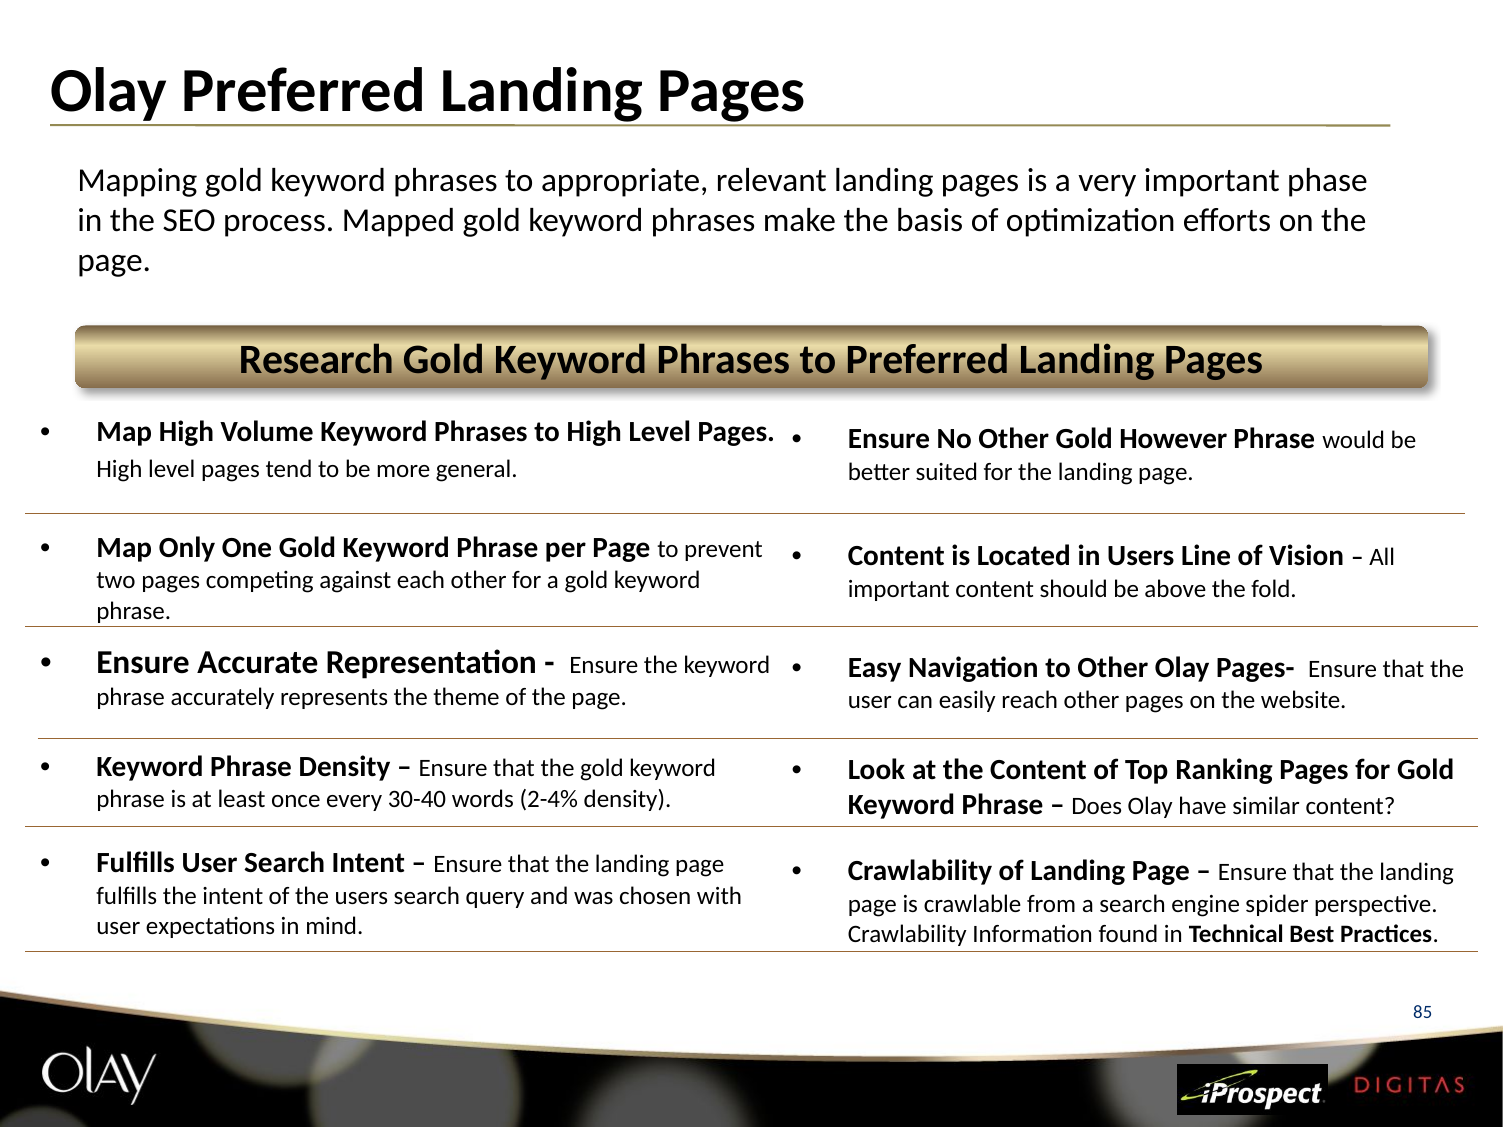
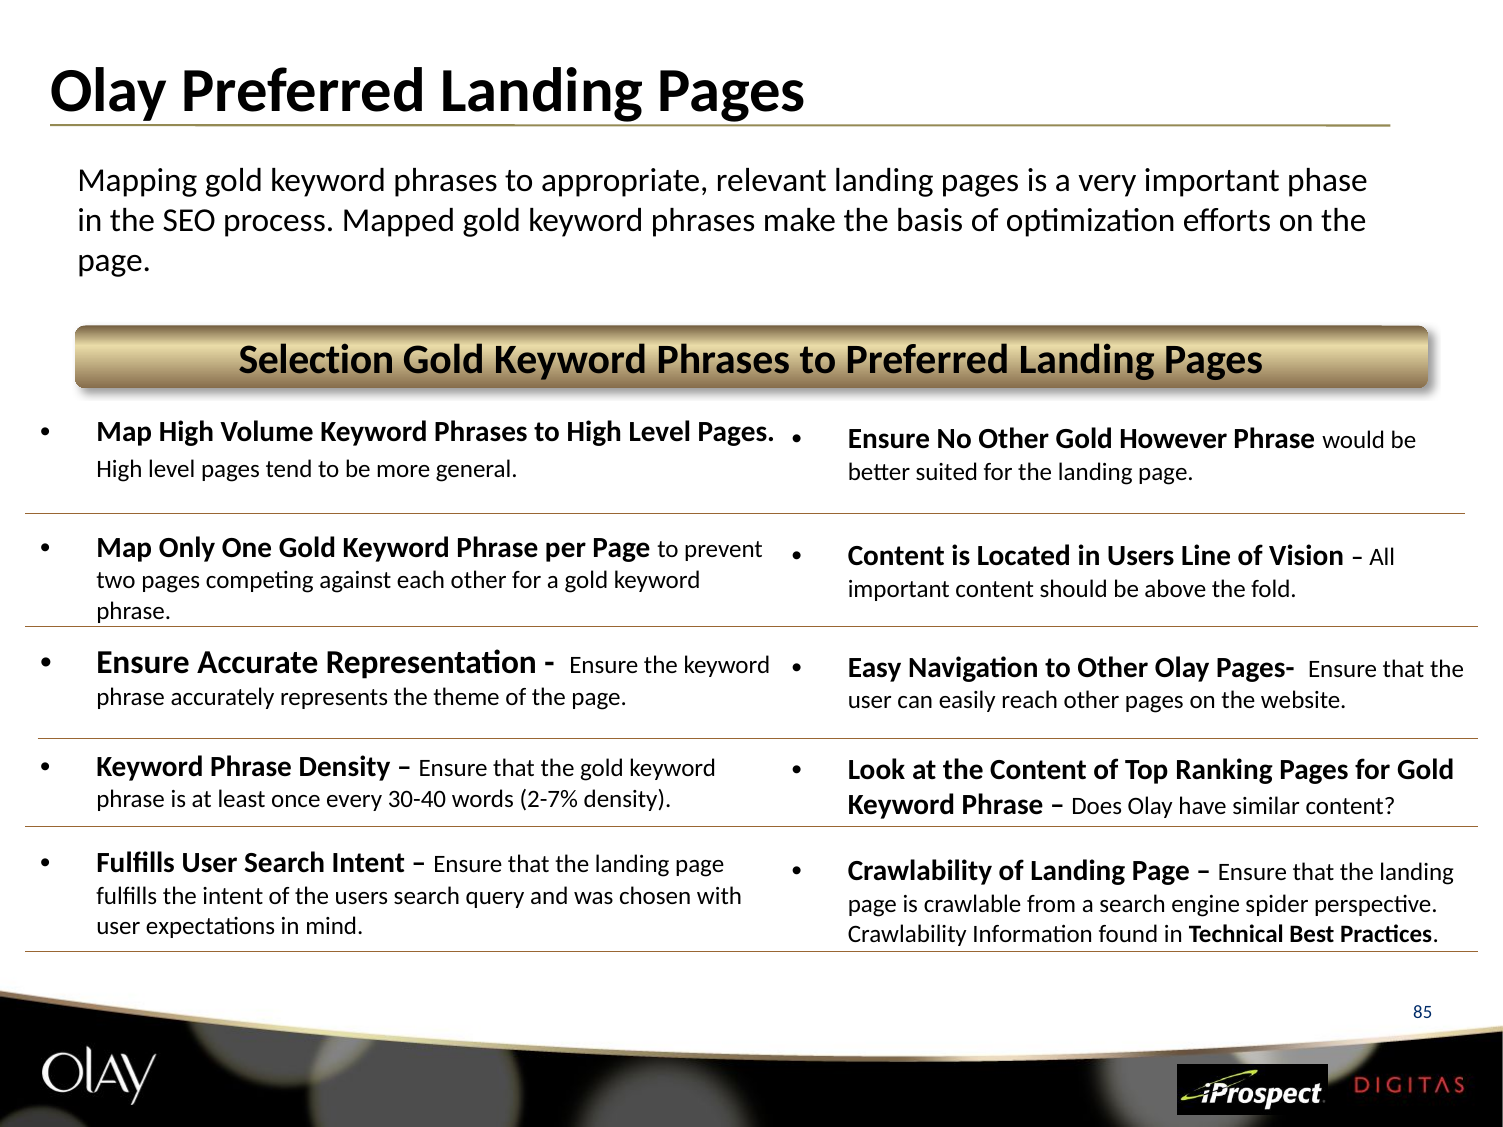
Research: Research -> Selection
2-4%: 2-4% -> 2-7%
